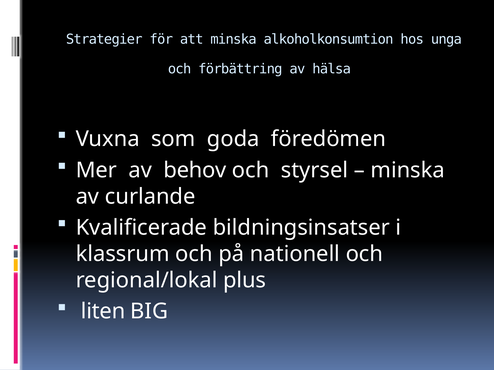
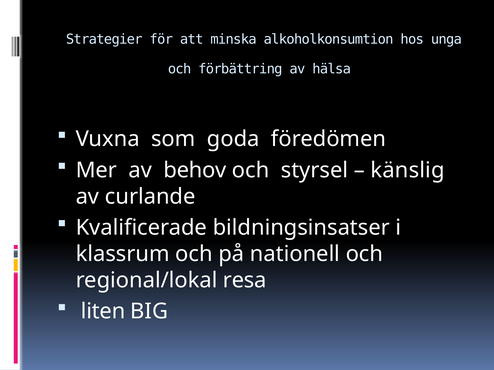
minska at (408, 170): minska -> känslig
plus: plus -> resa
